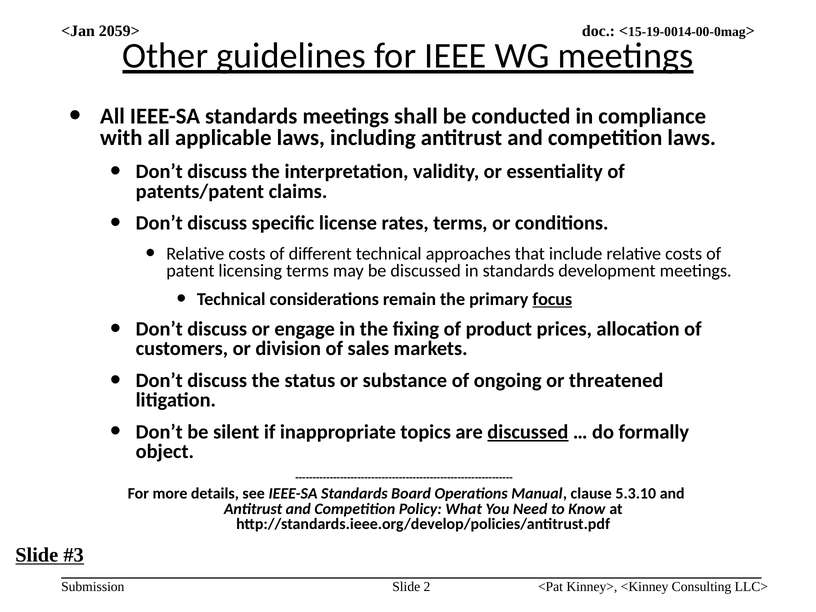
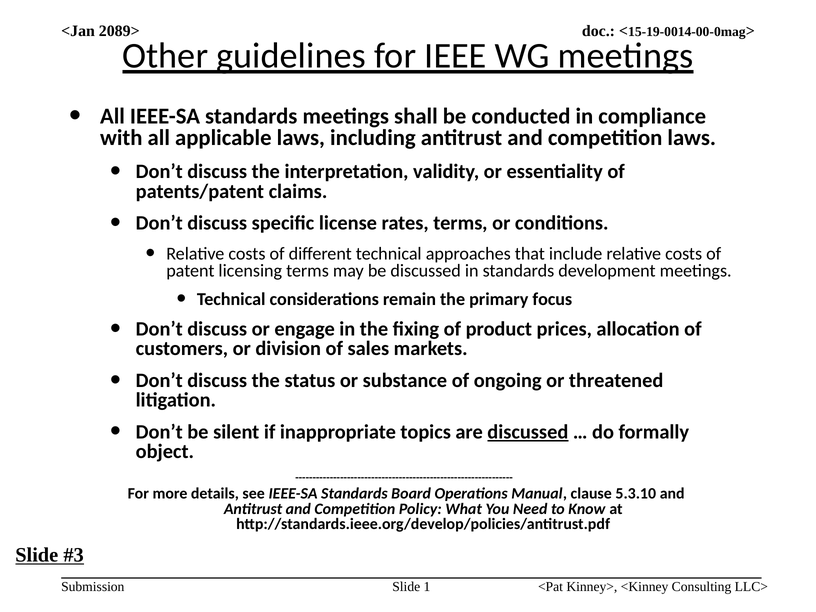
2059>: 2059> -> 2089>
focus underline: present -> none
2: 2 -> 1
